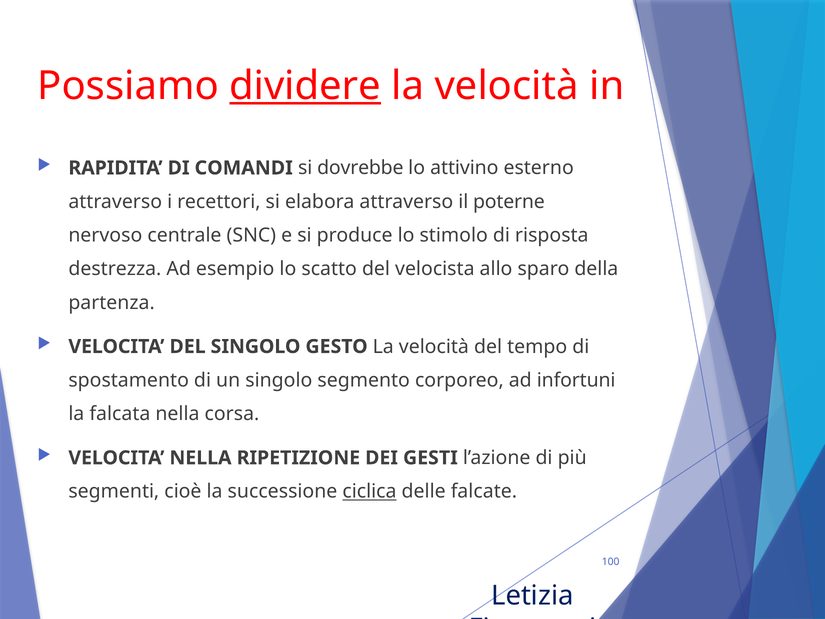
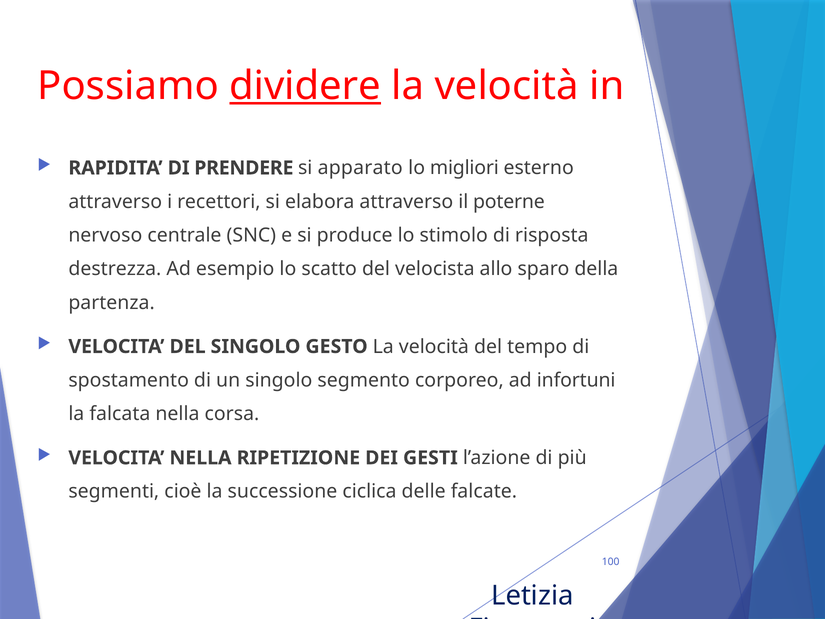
COMANDI: COMANDI -> PRENDERE
dovrebbe: dovrebbe -> apparato
attivino: attivino -> migliori
ciclica underline: present -> none
